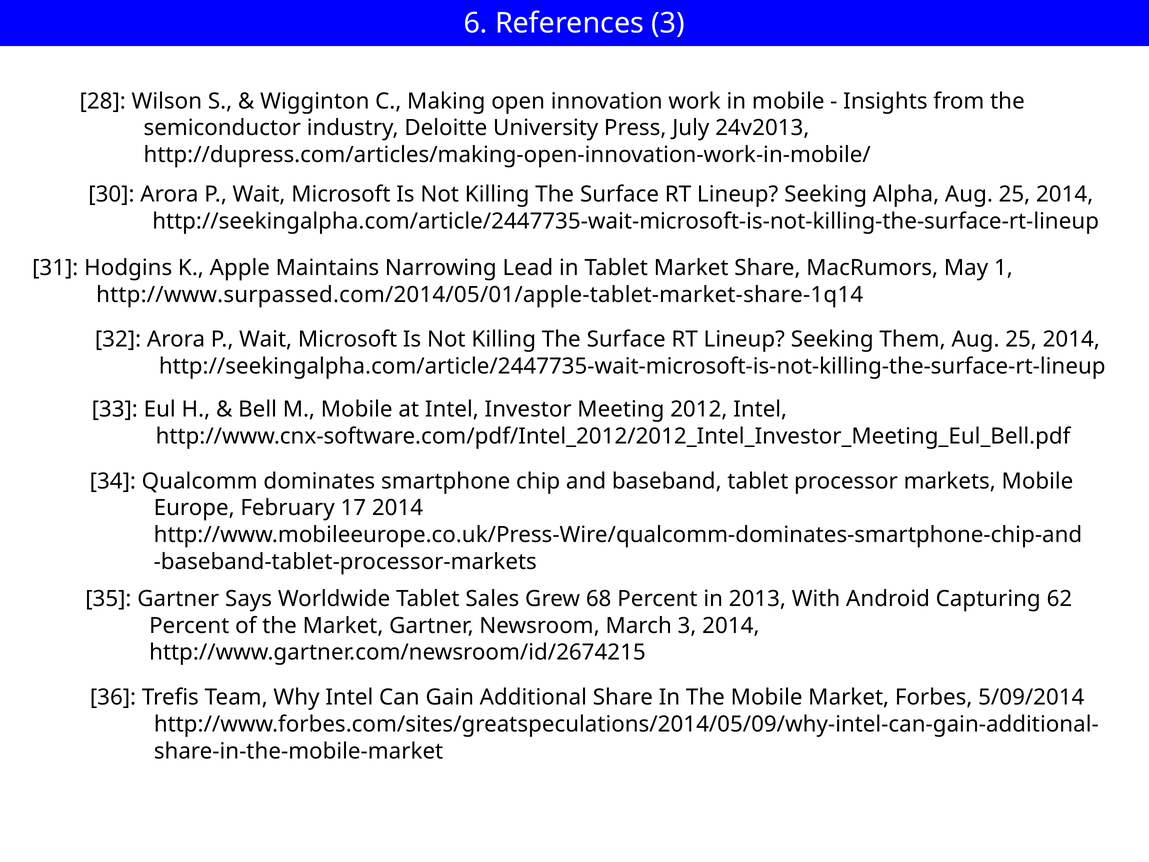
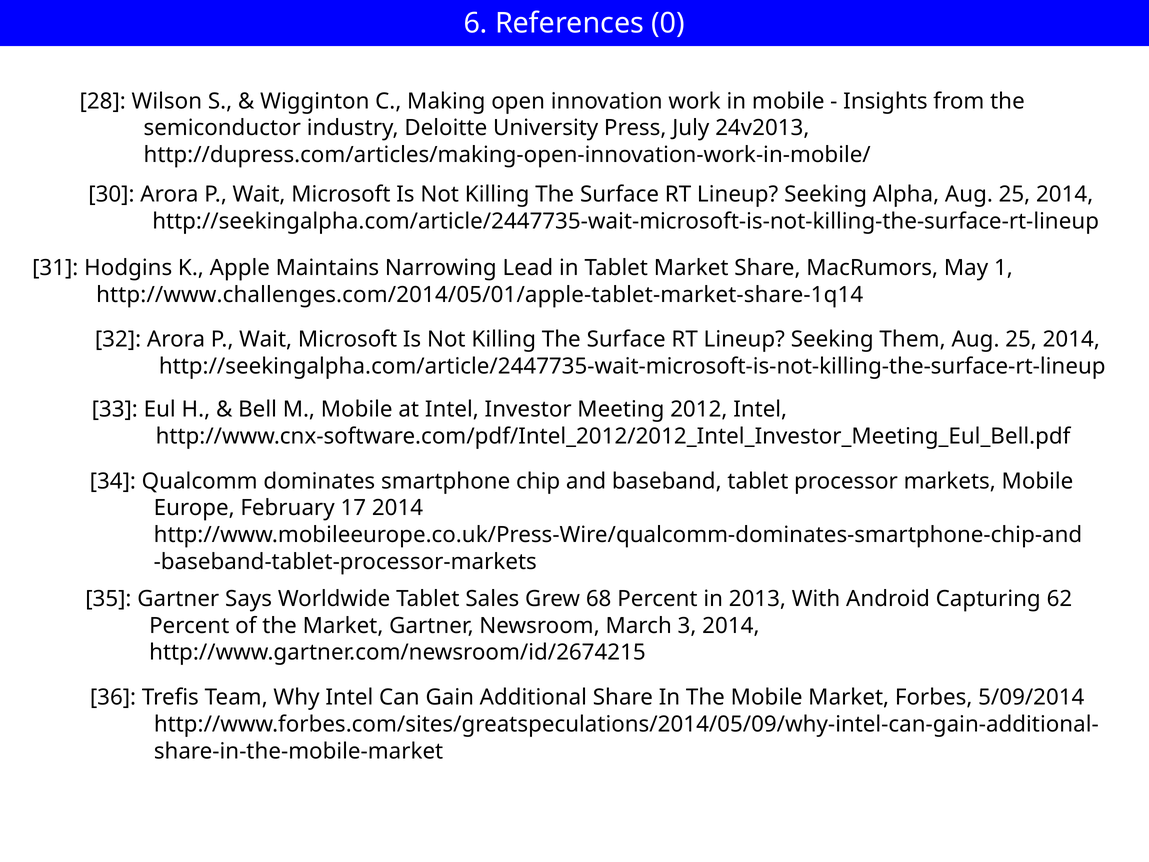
References 3: 3 -> 0
http://www.surpassed.com/2014/05/01/apple-tablet-market-share-1q14: http://www.surpassed.com/2014/05/01/apple-tablet-market-share-1q14 -> http://www.challenges.com/2014/05/01/apple-tablet-market-share-1q14
